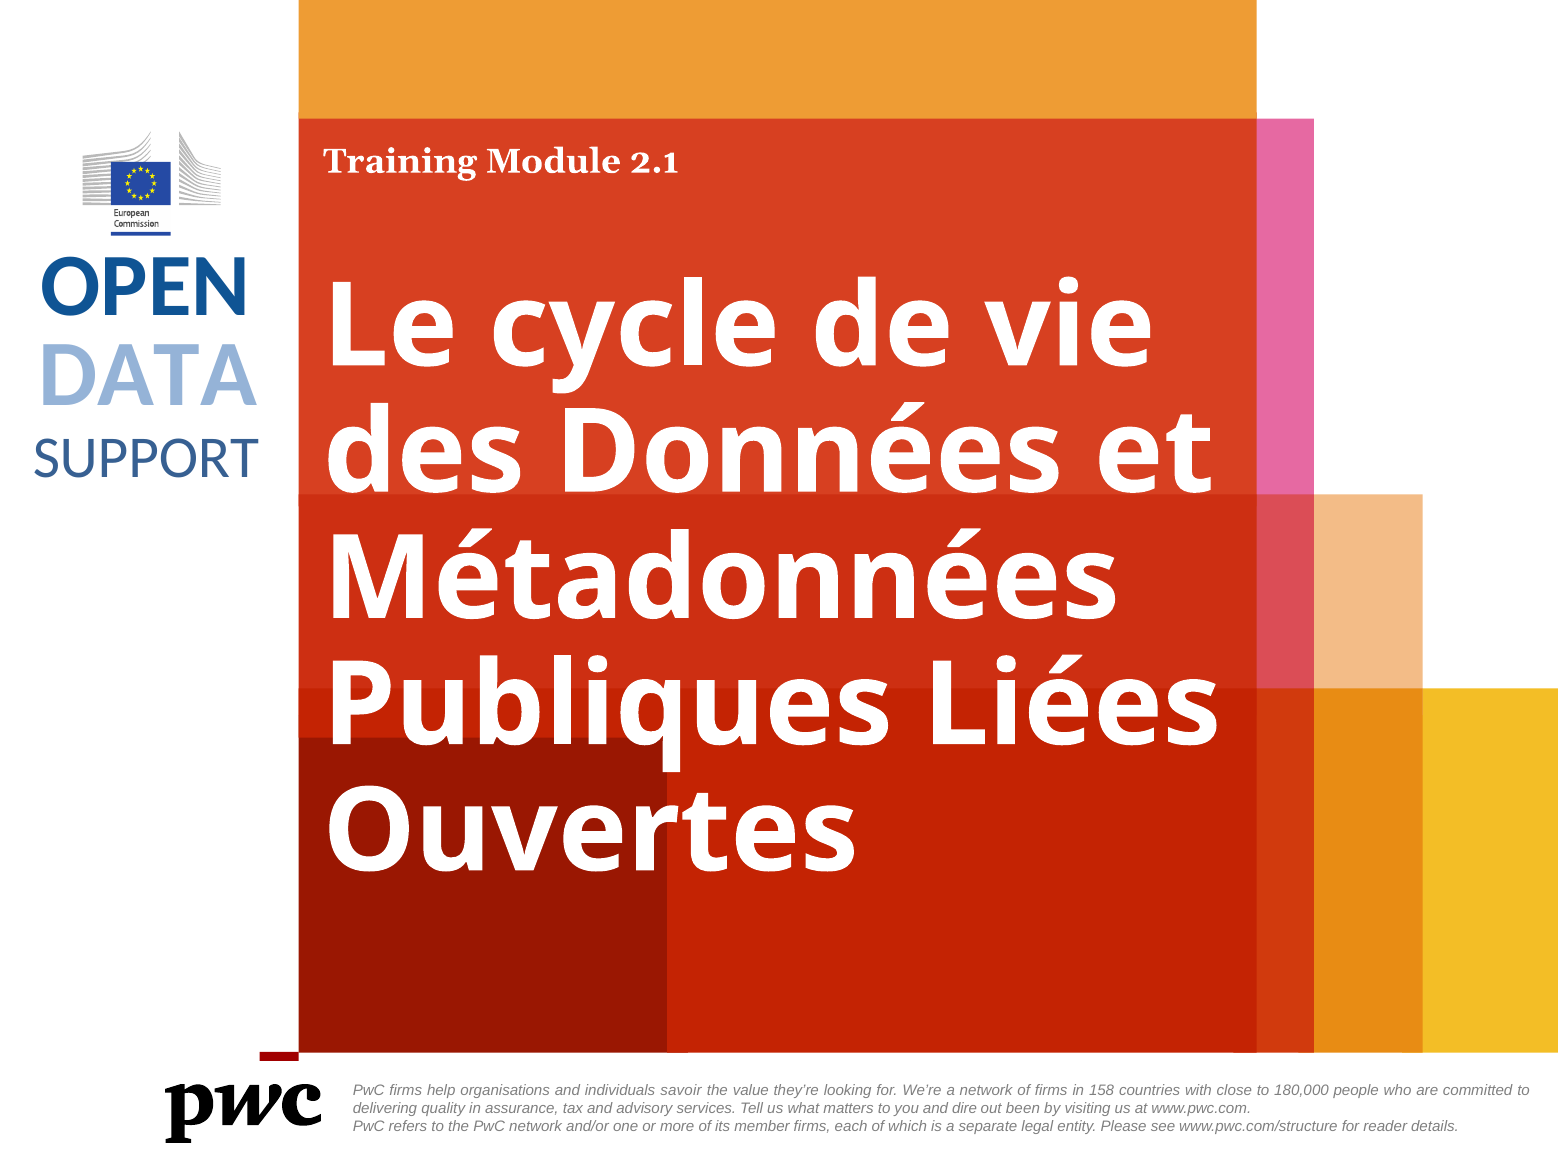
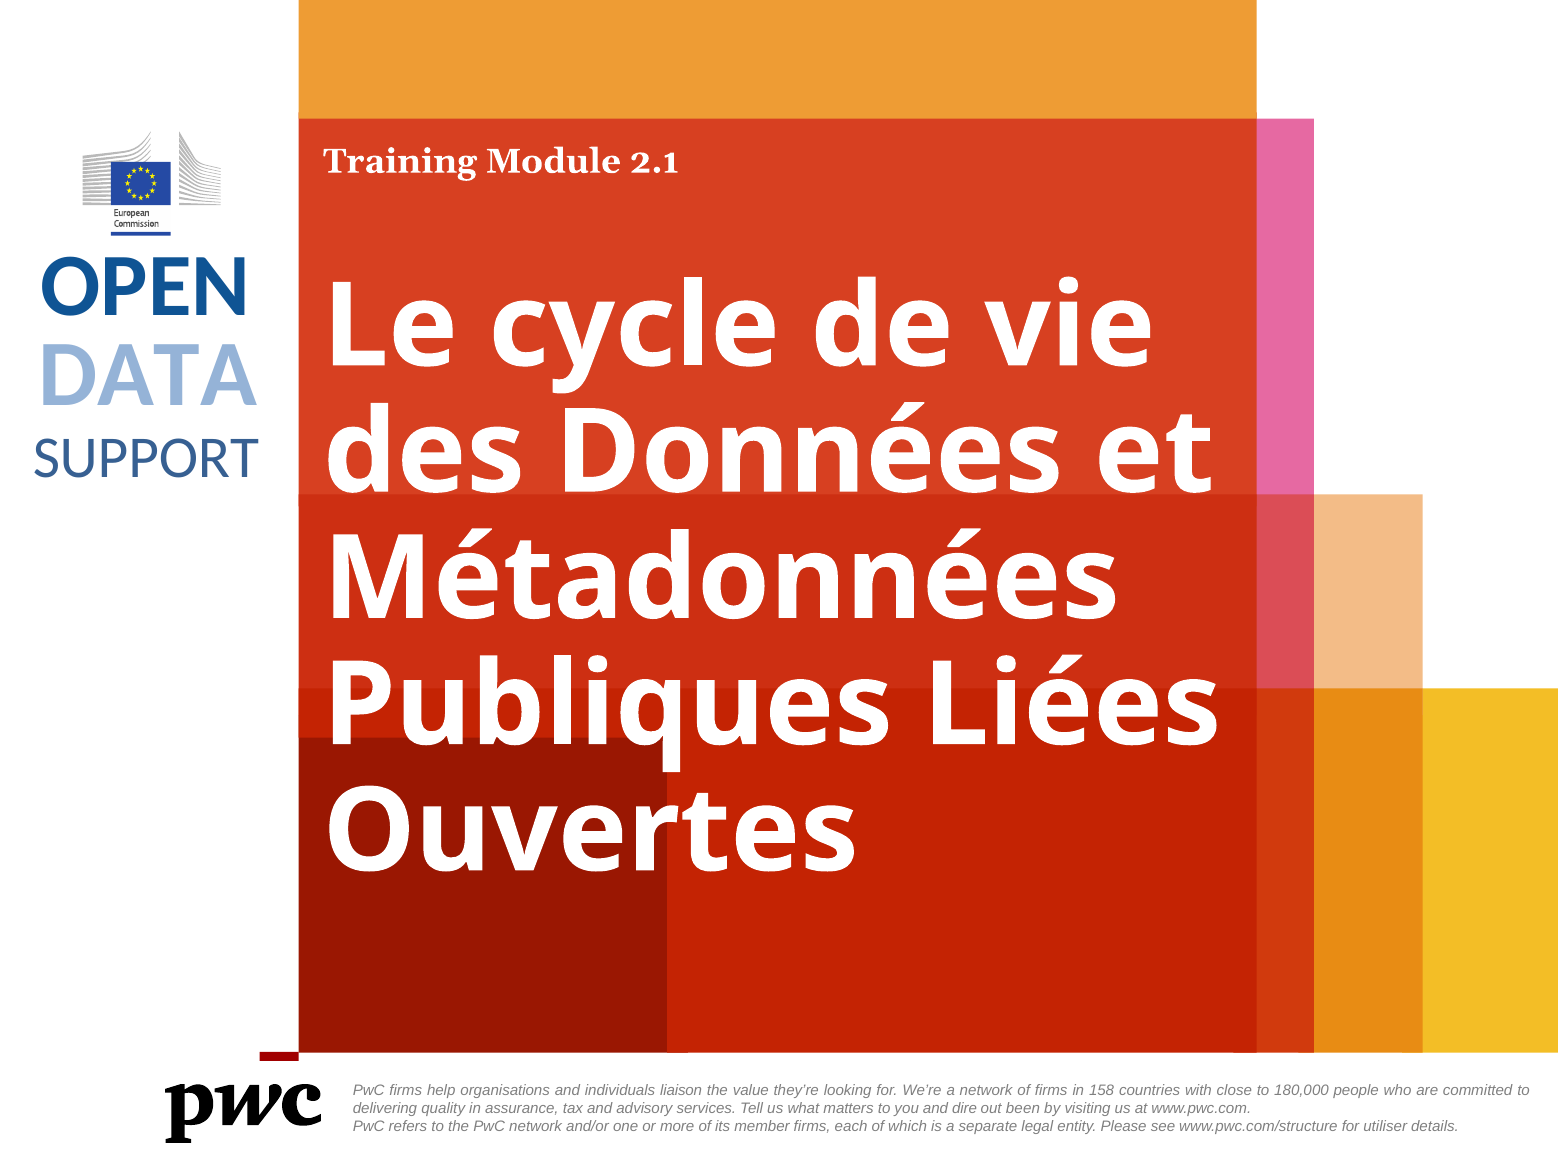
savoir: savoir -> liaison
reader: reader -> utiliser
